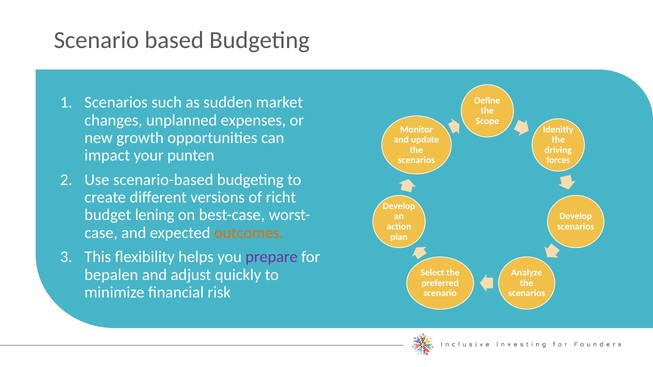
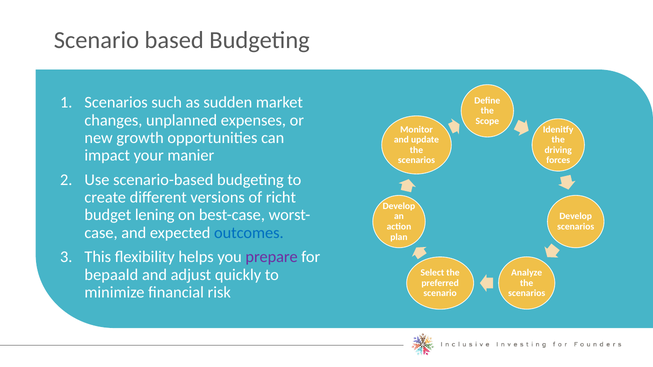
punten: punten -> manier
outcomes colour: orange -> blue
bepalen: bepalen -> bepaald
